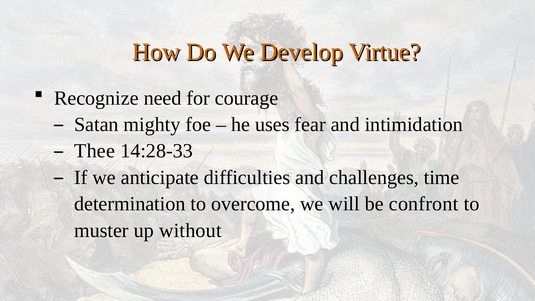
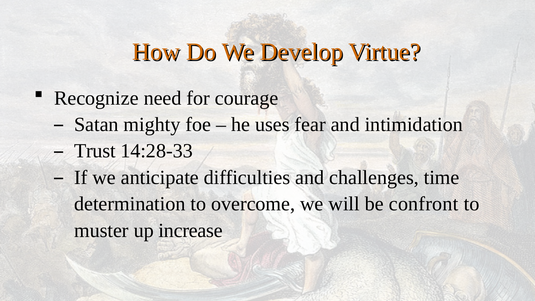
Thee: Thee -> Trust
without: without -> increase
